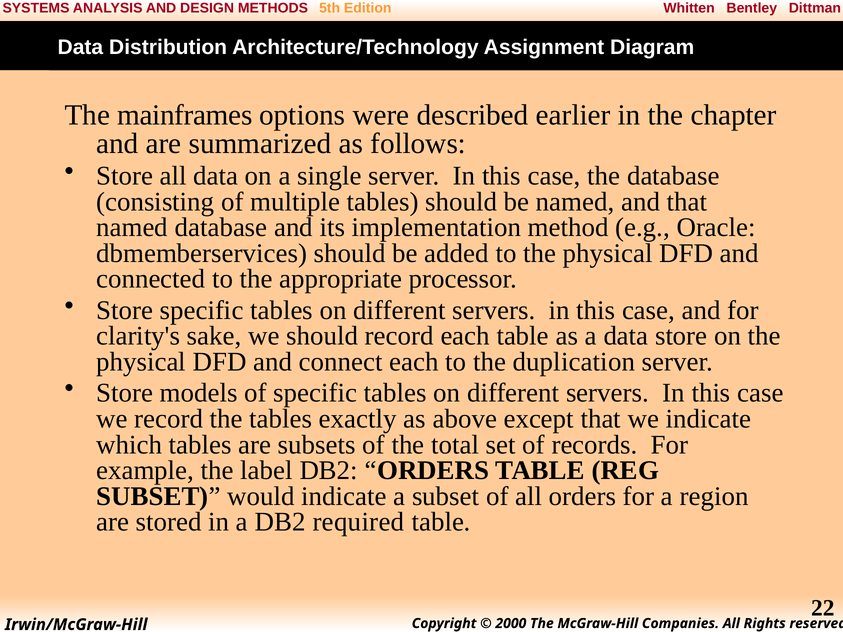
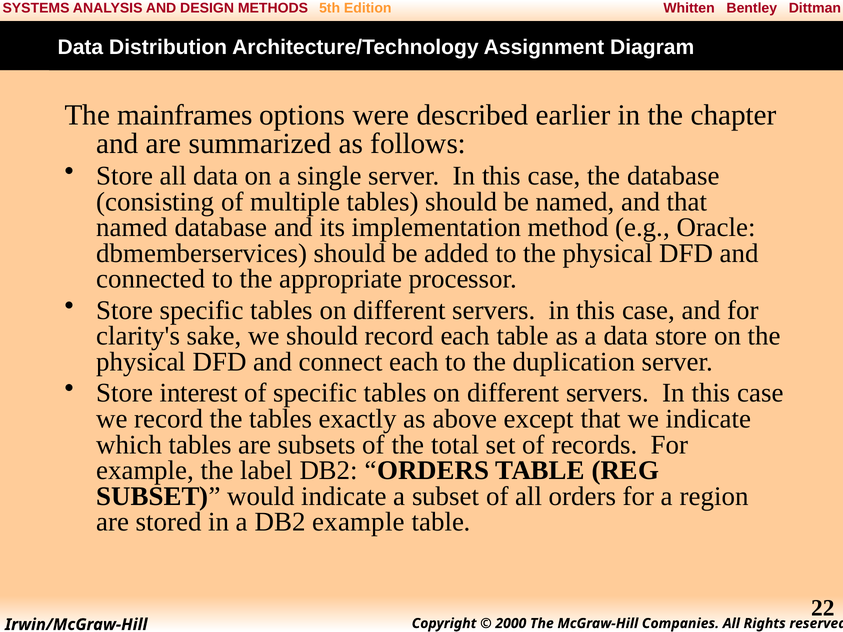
models: models -> interest
DB2 required: required -> example
